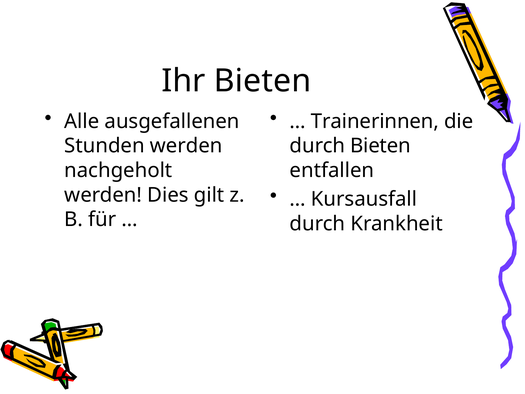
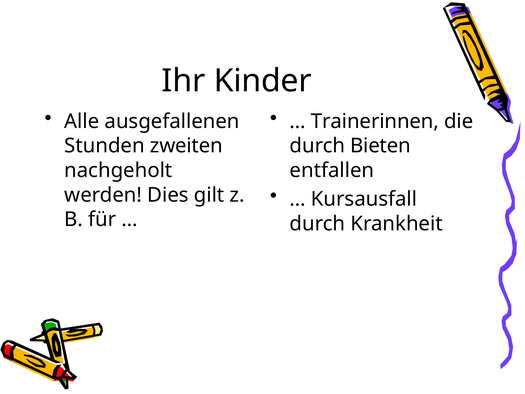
Ihr Bieten: Bieten -> Kinder
Stunden werden: werden -> zweiten
